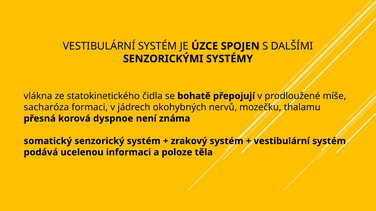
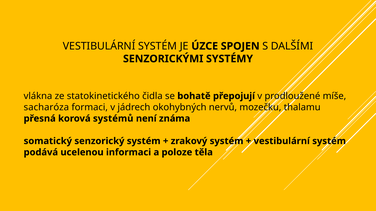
dyspnoe: dyspnoe -> systémů
